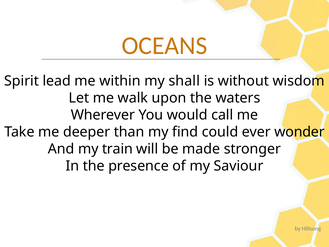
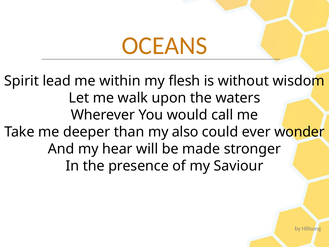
shall: shall -> flesh
find: find -> also
train: train -> hear
